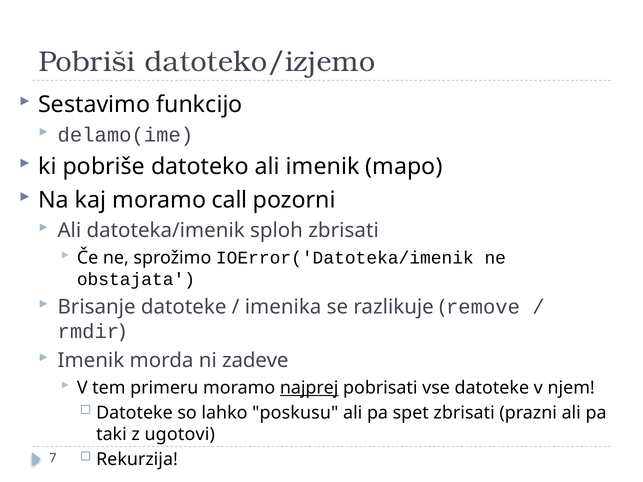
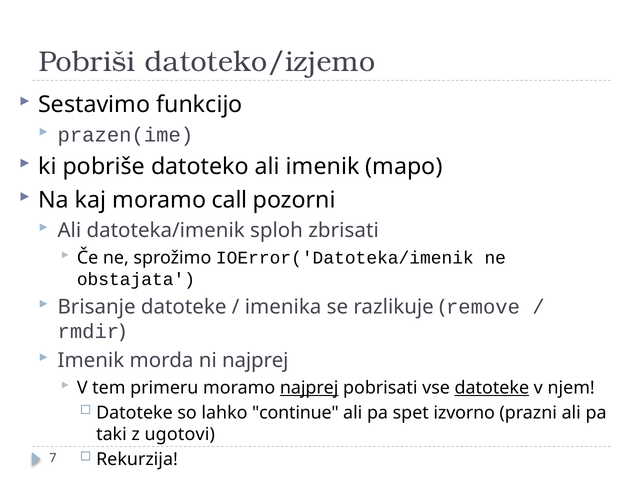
delamo(ime: delamo(ime -> prazen(ime
ni zadeve: zadeve -> najprej
datoteke at (492, 388) underline: none -> present
poskusu: poskusu -> continue
spet zbrisati: zbrisati -> izvorno
